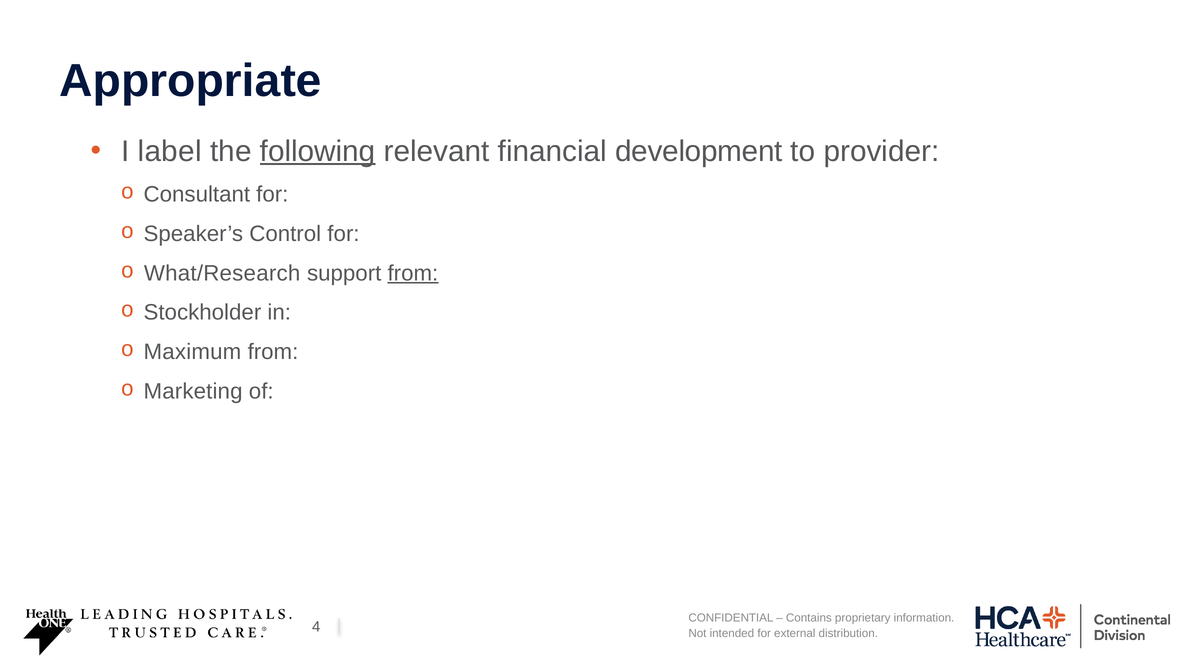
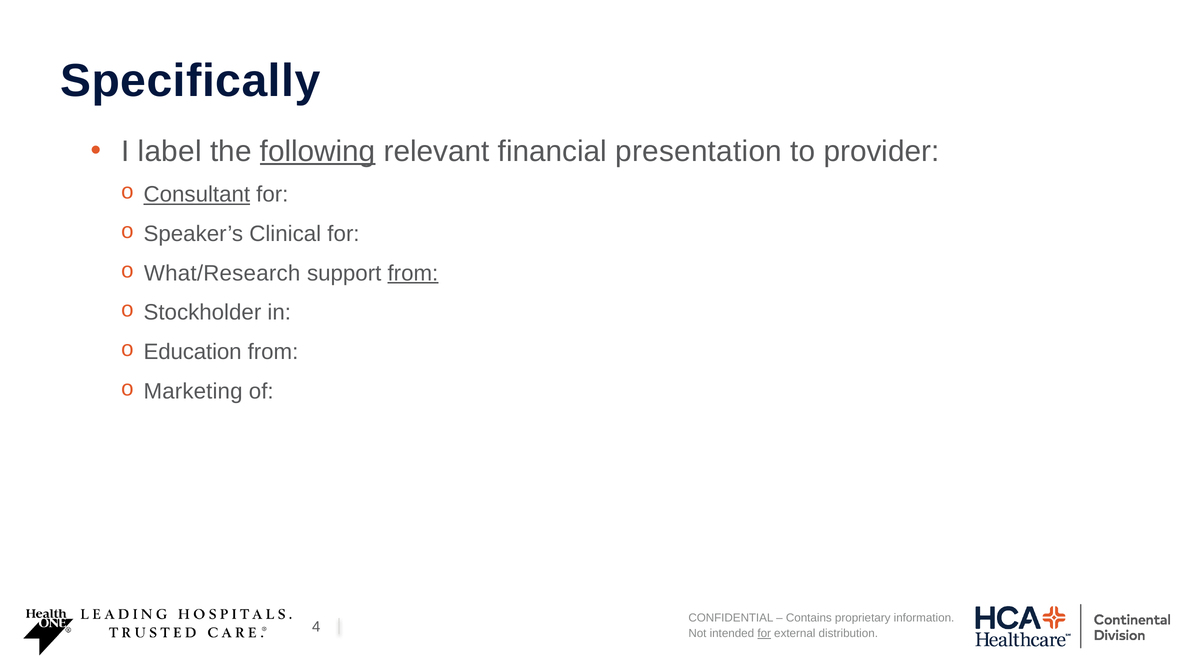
Appropriate: Appropriate -> Specifically
development: development -> presentation
Consultant underline: none -> present
Control: Control -> Clinical
Maximum: Maximum -> Education
for at (764, 634) underline: none -> present
